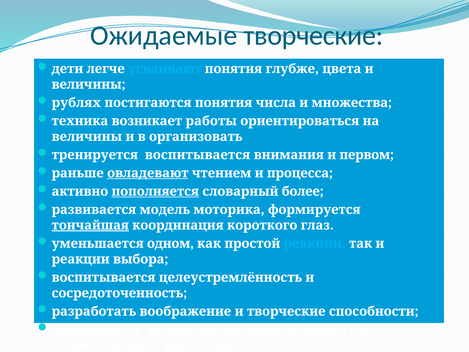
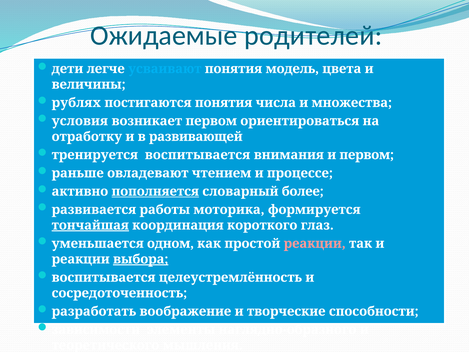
Ожидаемые творческие: творческие -> родителей
глубже: глубже -> модель
техника: техника -> условия
возникает работы: работы -> первом
величины at (87, 136): величины -> отработку
организовать: организовать -> развивающей
овладевают underline: present -> none
процесса: процесса -> процессе
модель: модель -> работы
реакции at (315, 243) colour: light blue -> pink
выбора underline: none -> present
